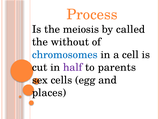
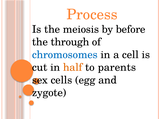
called: called -> before
without: without -> through
half colour: purple -> orange
places: places -> zygote
